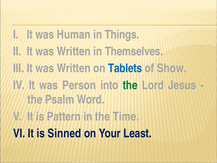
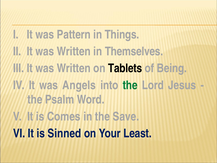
Human: Human -> Pattern
Tablets colour: blue -> black
Show: Show -> Being
Person: Person -> Angels
Pattern: Pattern -> Comes
Time: Time -> Save
